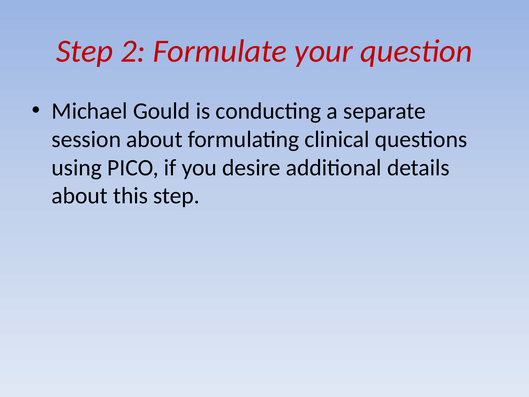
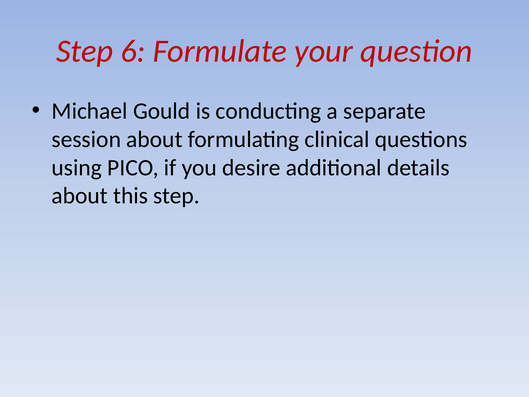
2: 2 -> 6
